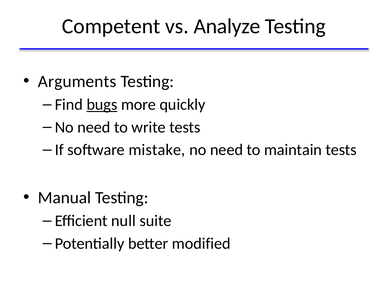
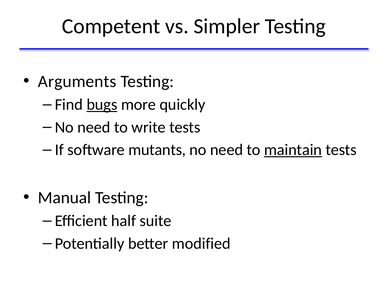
Analyze: Analyze -> Simpler
mistake: mistake -> mutants
maintain underline: none -> present
null: null -> half
